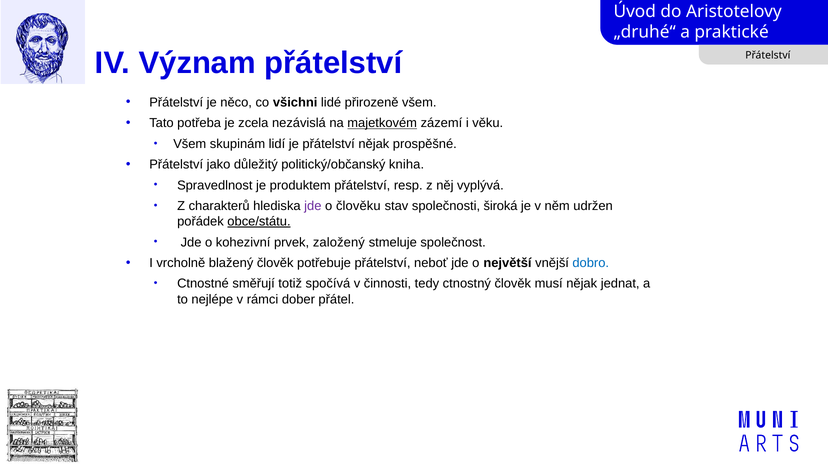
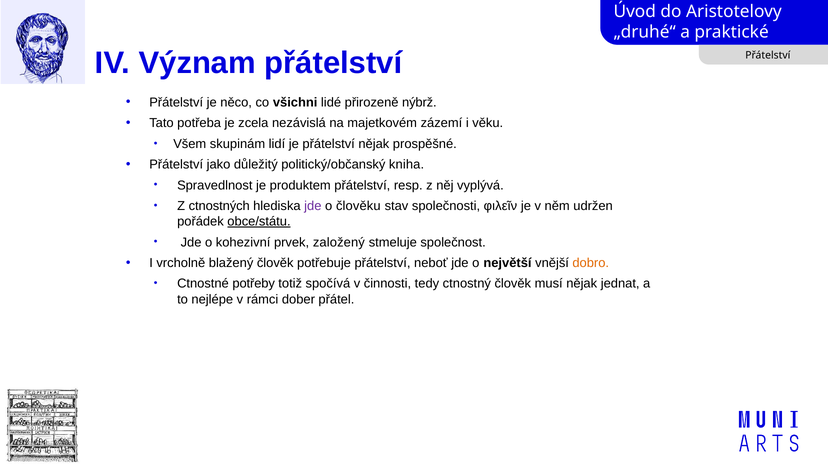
přirozeně všem: všem -> nýbrž
majetkovém underline: present -> none
charakterů: charakterů -> ctnostných
široká: široká -> φιλεῖν
dobro colour: blue -> orange
směřují: směřují -> potřeby
